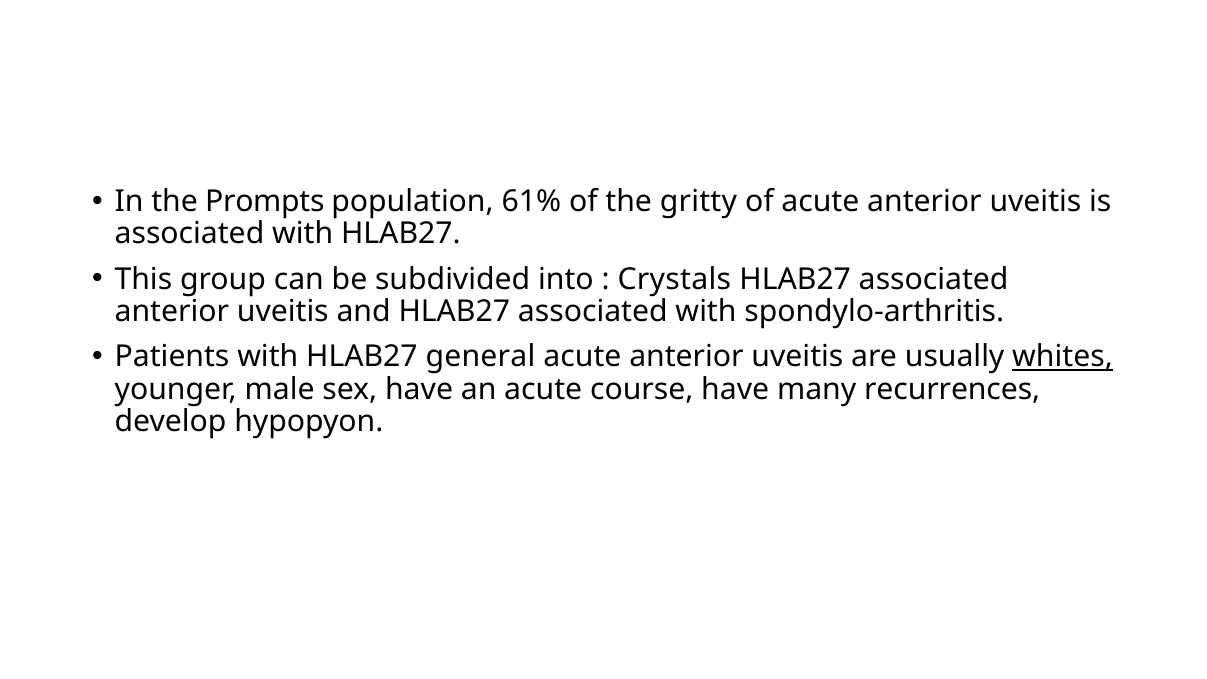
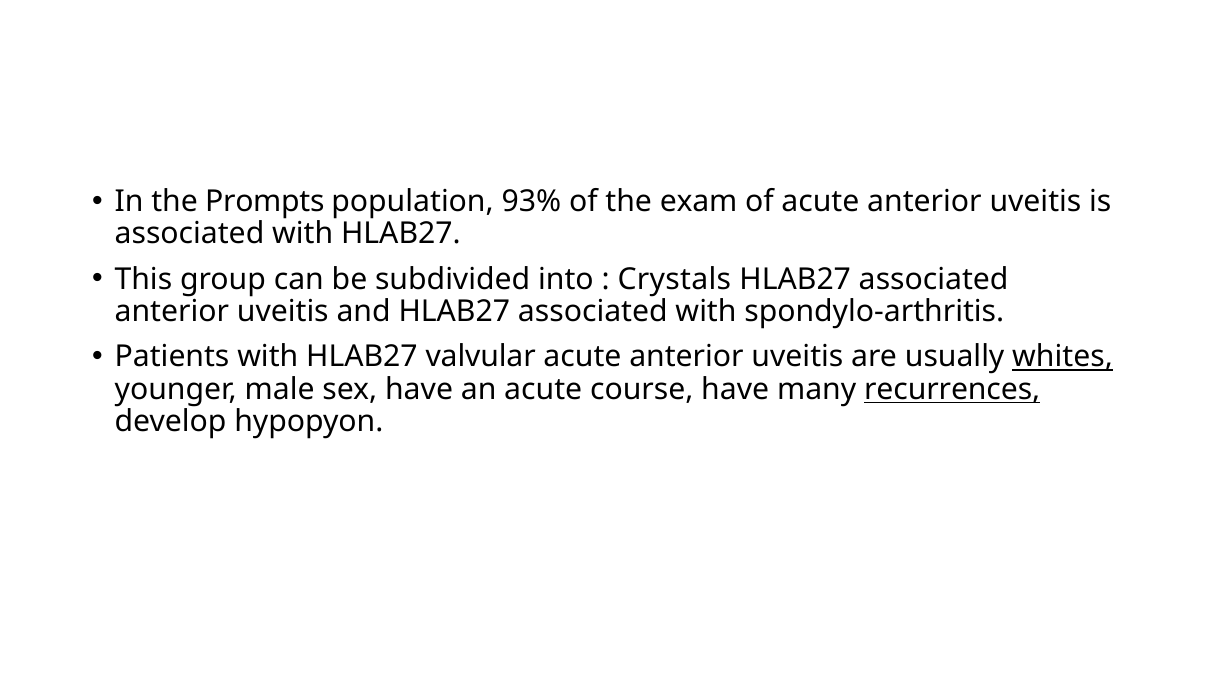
61%: 61% -> 93%
gritty: gritty -> exam
general: general -> valvular
recurrences underline: none -> present
